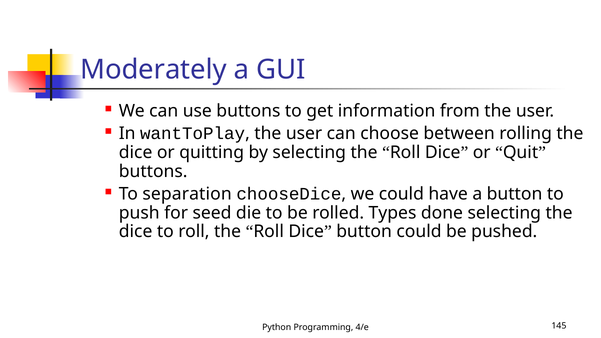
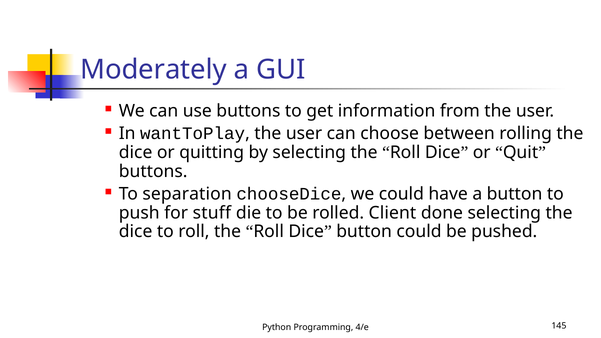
seed: seed -> stuff
Types: Types -> Client
